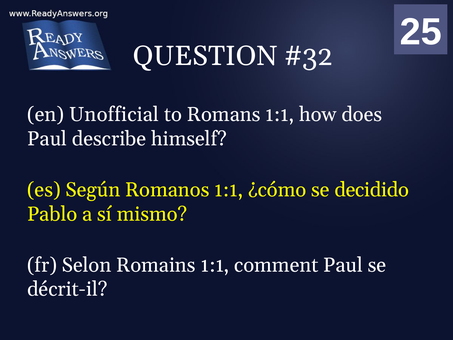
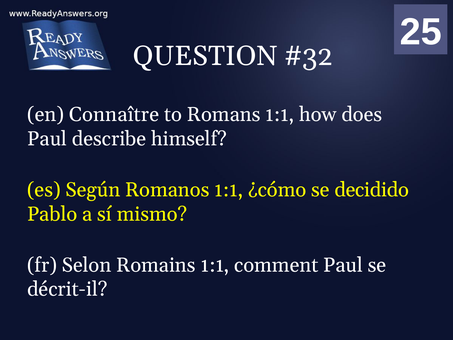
Unofficial: Unofficial -> Connaître
